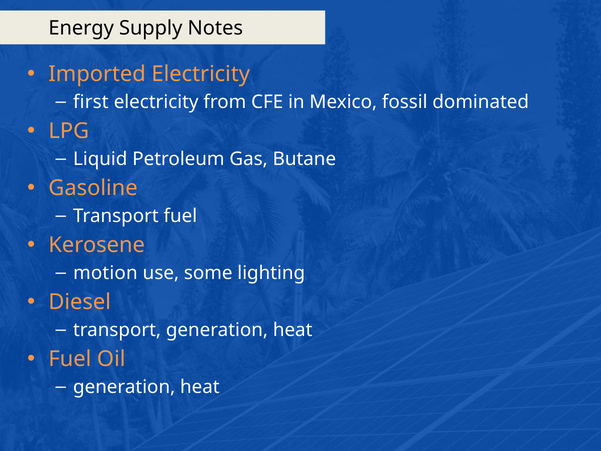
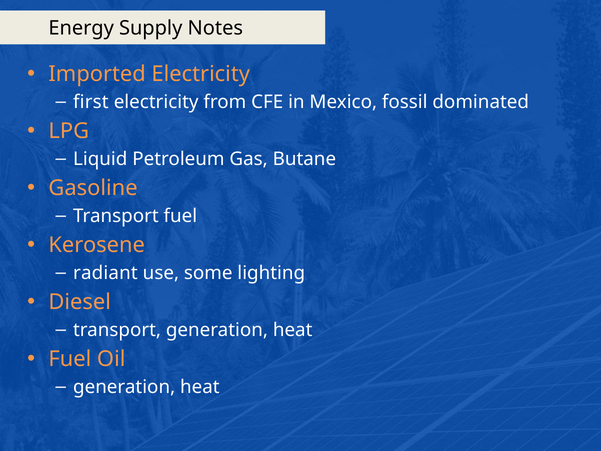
motion: motion -> radiant
